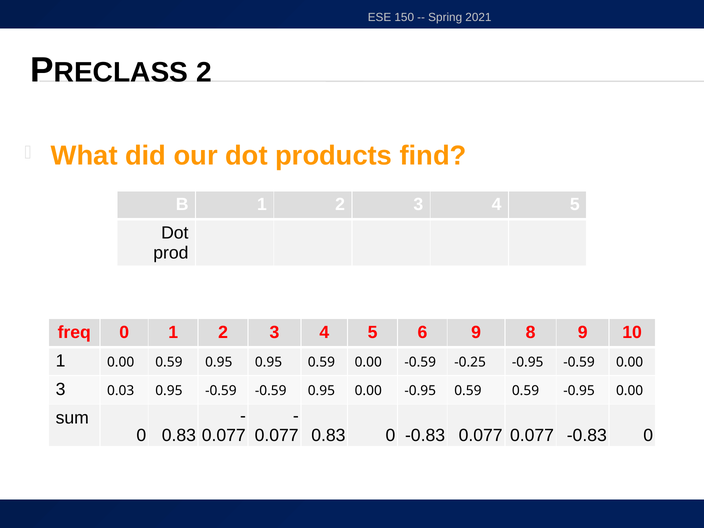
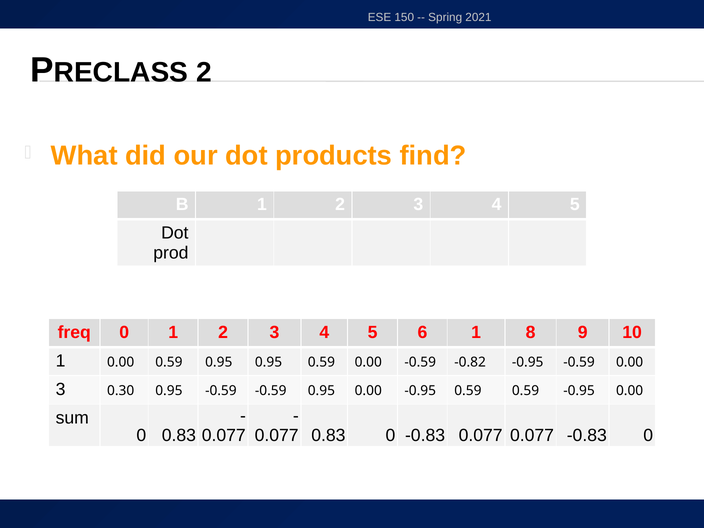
6 9: 9 -> 1
-0.25: -0.25 -> -0.82
0.03: 0.03 -> 0.30
